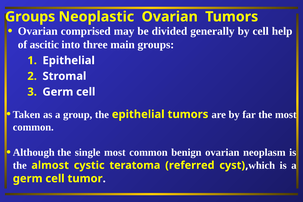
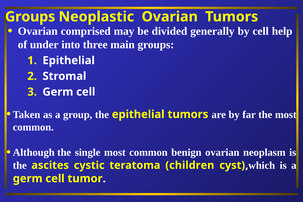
ascitic: ascitic -> under
almost: almost -> ascites
referred: referred -> children
